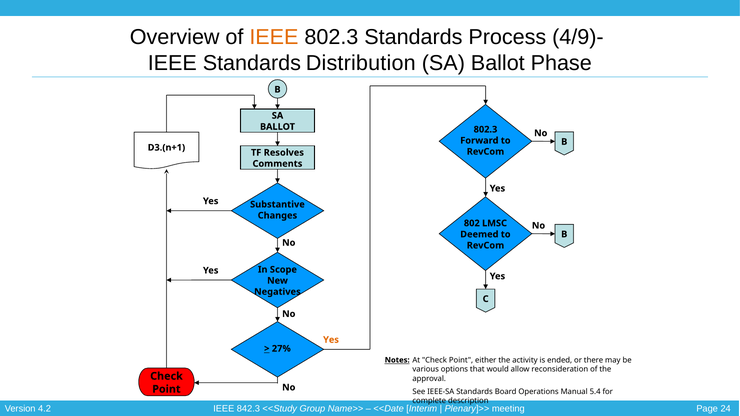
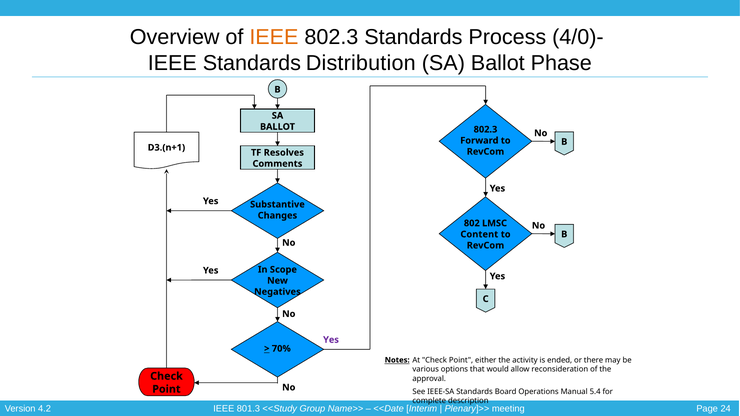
4/9)-: 4/9)- -> 4/0)-
Deemed: Deemed -> Content
Yes at (331, 340) colour: orange -> purple
27%: 27% -> 70%
842.3: 842.3 -> 801.3
